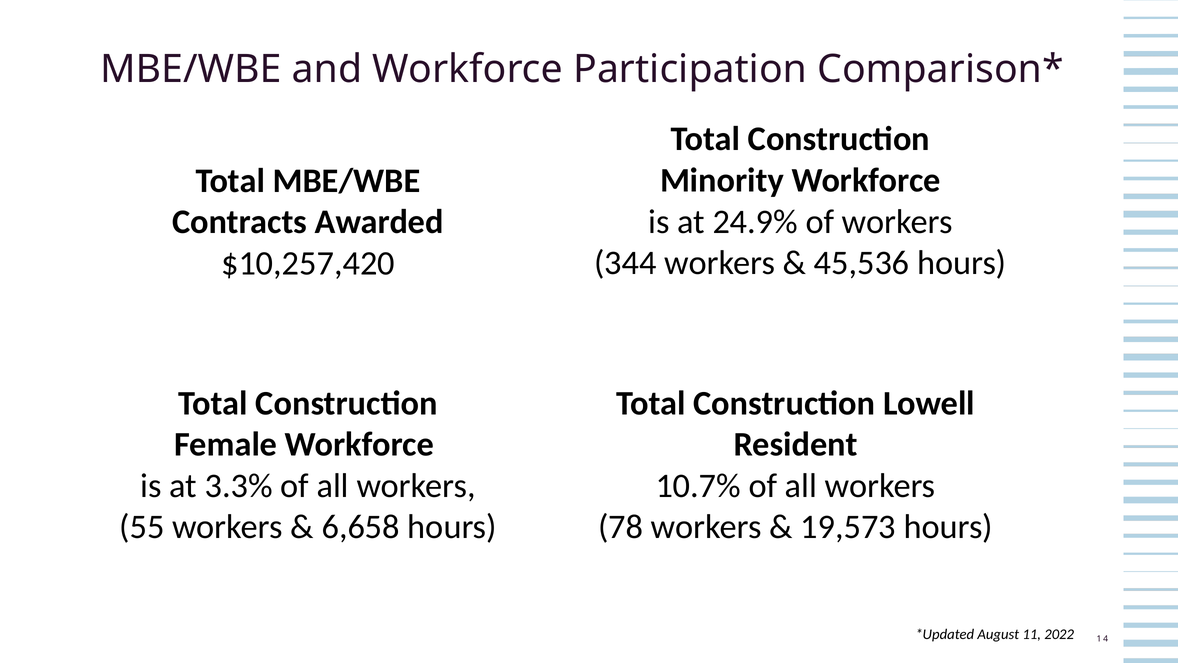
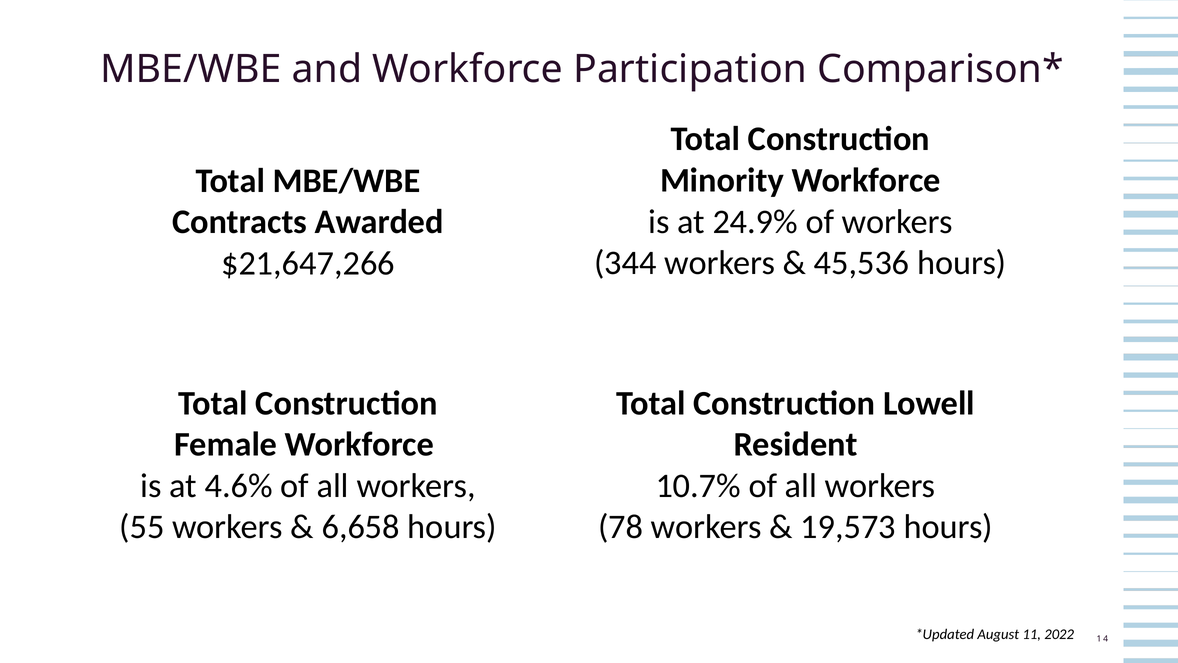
$10,257,420: $10,257,420 -> $21,647,266
3.3%: 3.3% -> 4.6%
